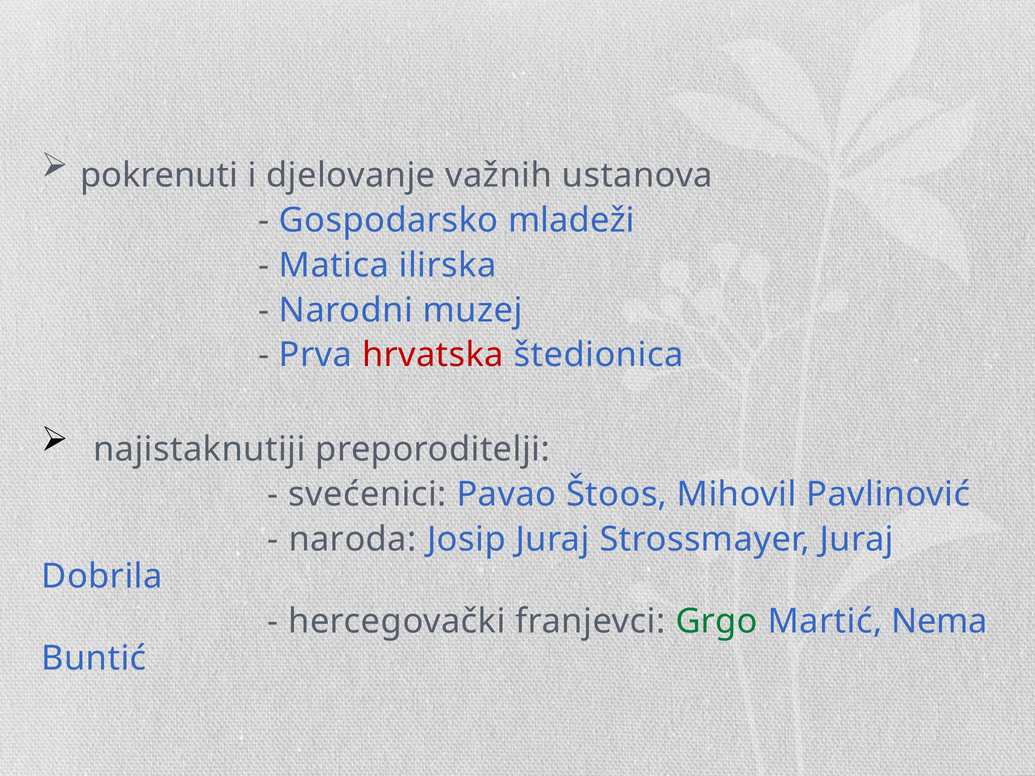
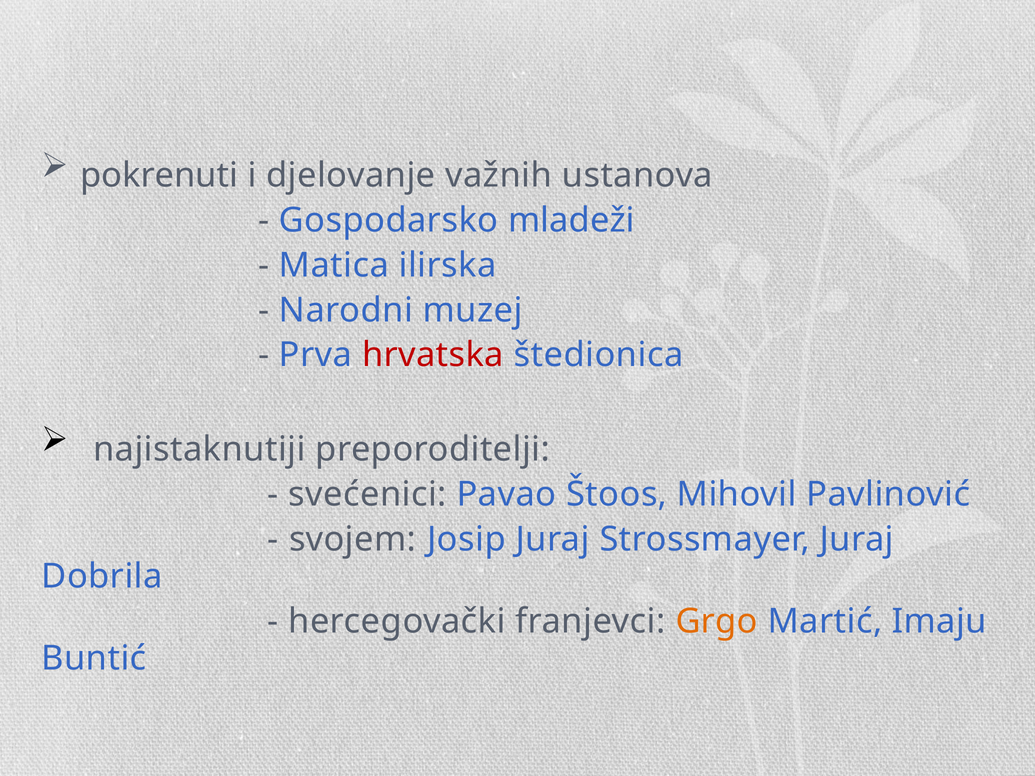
naroda: naroda -> svojem
Grgo colour: green -> orange
Nema: Nema -> Imaju
